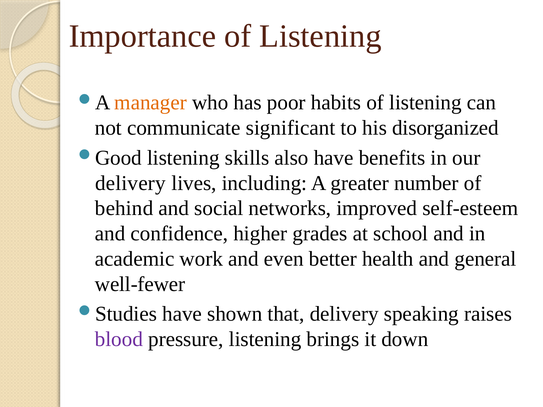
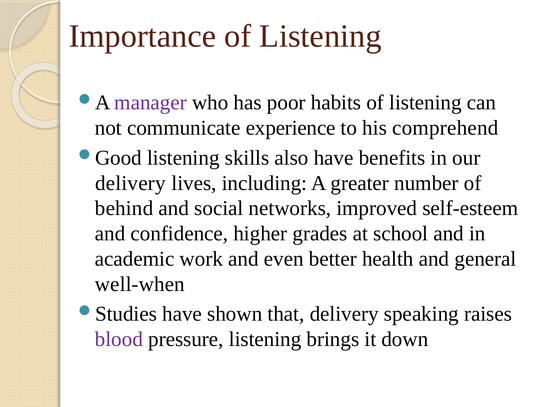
manager colour: orange -> purple
significant: significant -> experience
disorganized: disorganized -> comprehend
well-fewer: well-fewer -> well-when
